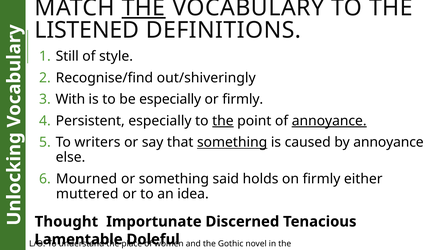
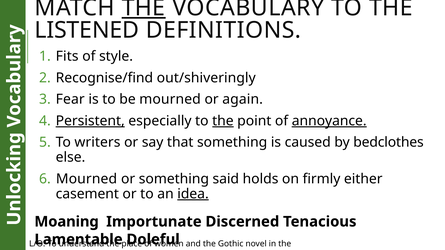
Still: Still -> Fits
With: With -> Fear
be especially: especially -> mourned
or firmly: firmly -> again
Persistent underline: none -> present
something at (232, 143) underline: present -> none
by annoyance: annoyance -> bedclothes
muttered: muttered -> casement
idea underline: none -> present
Thought: Thought -> Moaning
